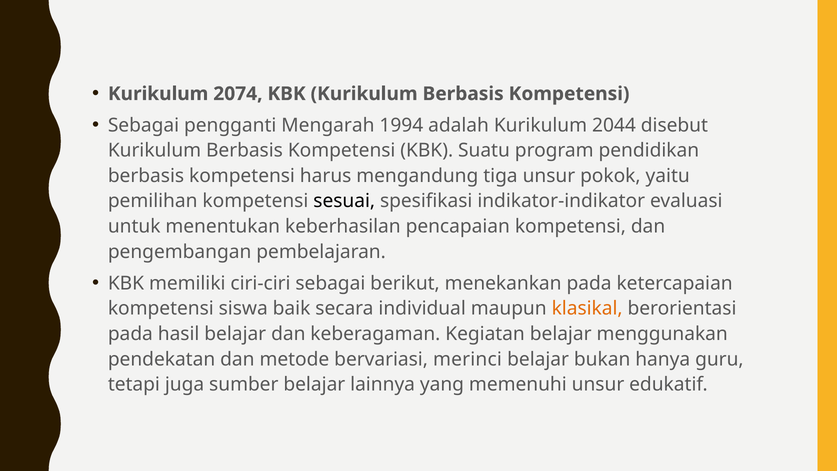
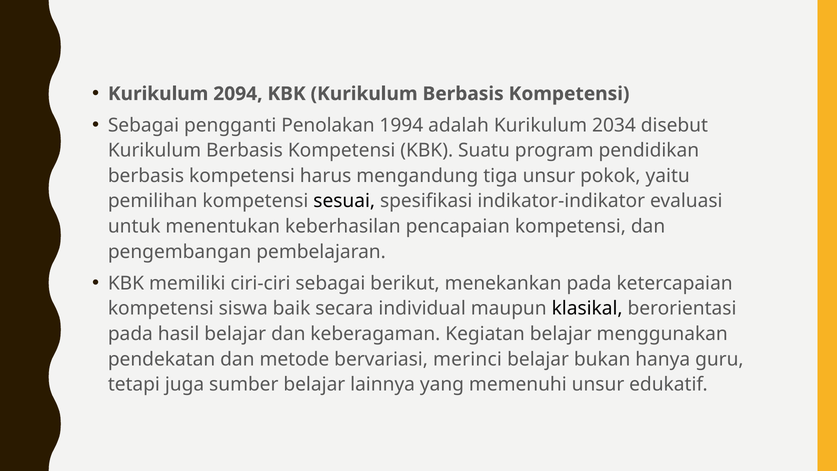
2074: 2074 -> 2094
Mengarah: Mengarah -> Penolakan
2044: 2044 -> 2034
klasikal colour: orange -> black
